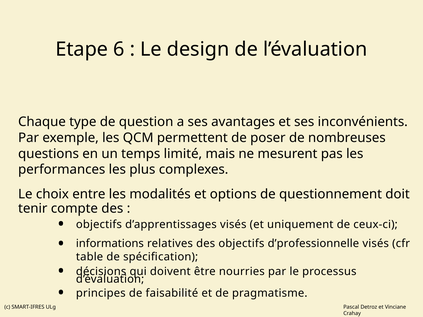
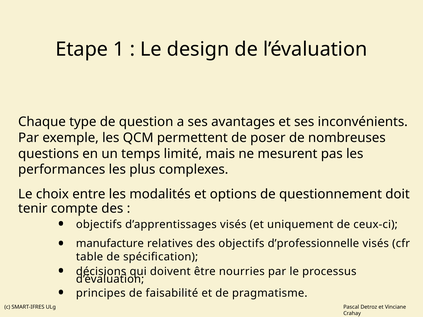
6: 6 -> 1
informations: informations -> manufacture
